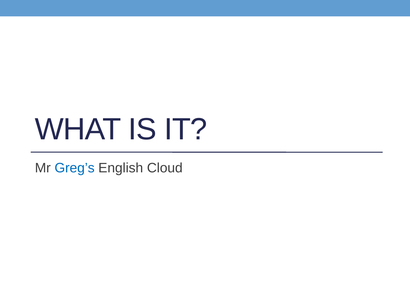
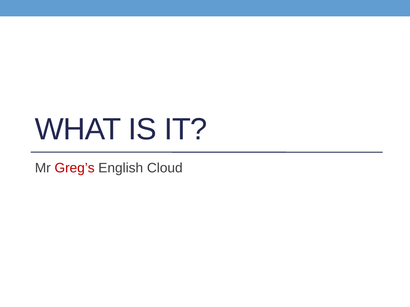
Greg’s colour: blue -> red
